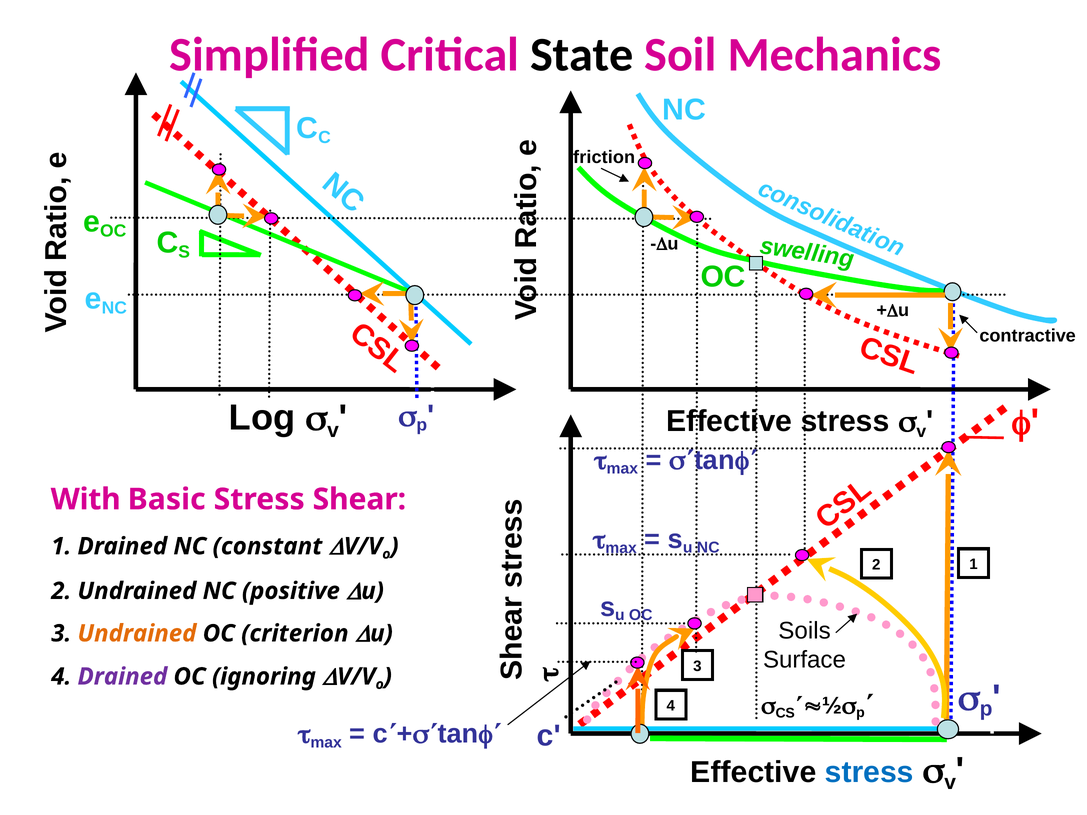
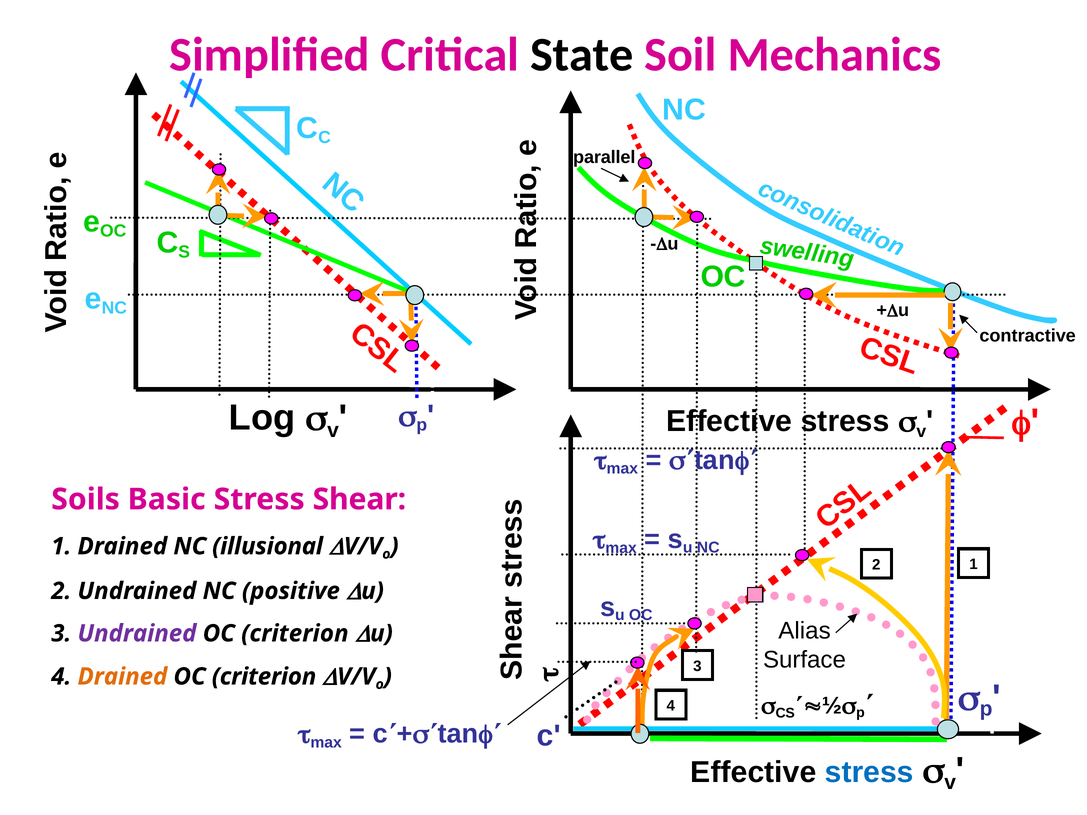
friction: friction -> parallel
With: With -> Soils
constant: constant -> illusional
Soils: Soils -> Alias
Undrained at (137, 634) colour: orange -> purple
Drained at (122, 677) colour: purple -> orange
ignoring at (264, 677): ignoring -> criterion
